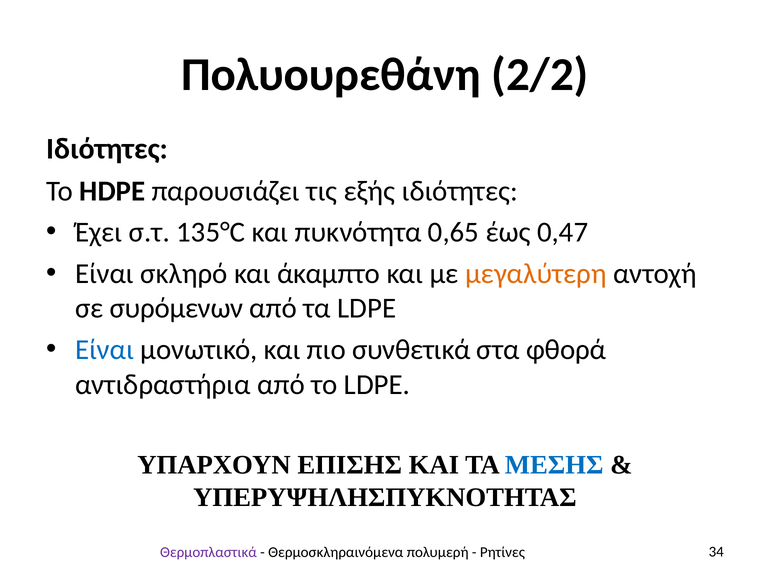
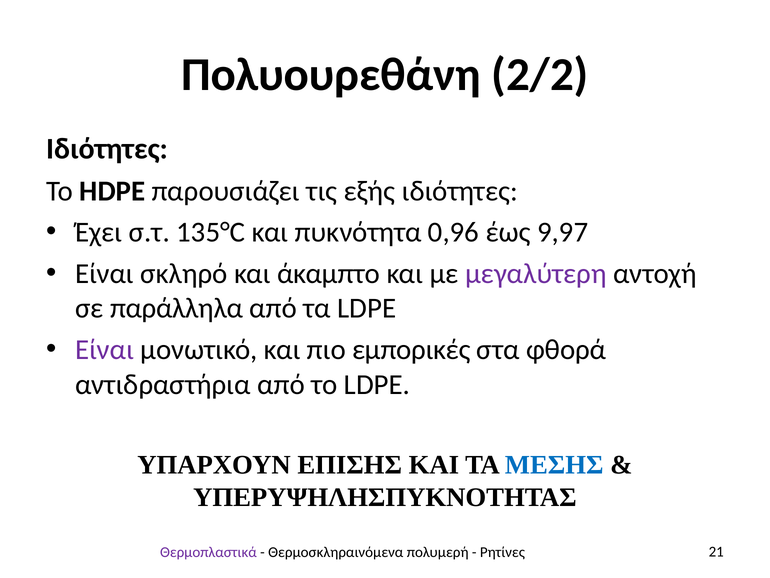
0,65: 0,65 -> 0,96
0,47: 0,47 -> 9,97
μεγαλύτερη colour: orange -> purple
συρόμενων: συρόμενων -> παράλληλα
Είναι at (105, 349) colour: blue -> purple
συνθετικά: συνθετικά -> εμπορικές
34: 34 -> 21
